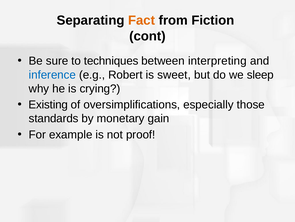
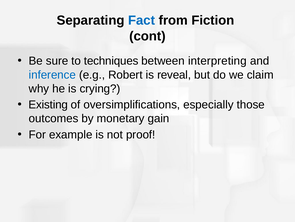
Fact colour: orange -> blue
sweet: sweet -> reveal
sleep: sleep -> claim
standards: standards -> outcomes
